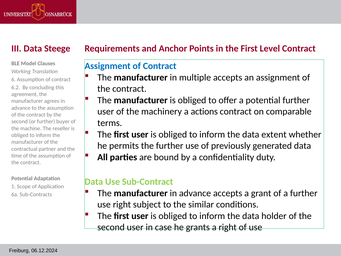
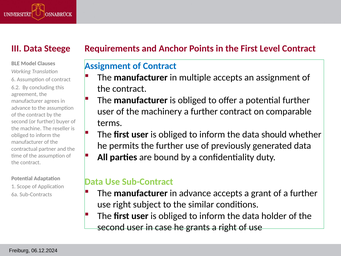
machinery a actions: actions -> further
extent: extent -> should
